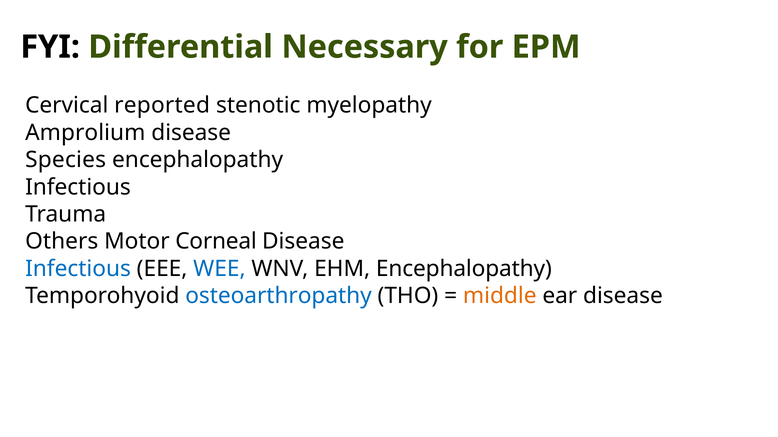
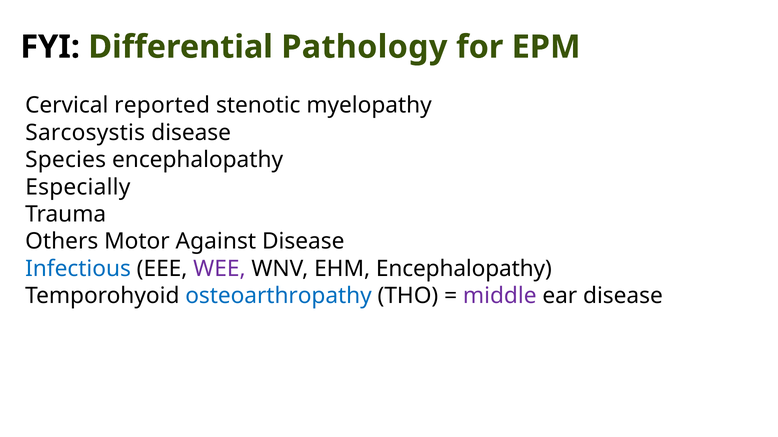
Necessary: Necessary -> Pathology
Amprolium: Amprolium -> Sarcosystis
Infectious at (78, 187): Infectious -> Especially
Corneal: Corneal -> Against
WEE colour: blue -> purple
middle colour: orange -> purple
